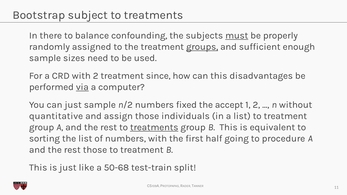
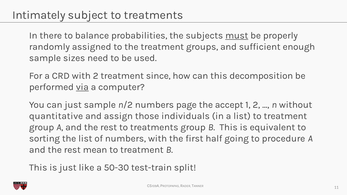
Bootstrap: Bootstrap -> Intimately
confounding: confounding -> probabilities
groups underline: present -> none
disadvantages: disadvantages -> decomposition
fixed: fixed -> page
treatments at (154, 127) underline: present -> none
rest those: those -> mean
50-68: 50-68 -> 50-30
